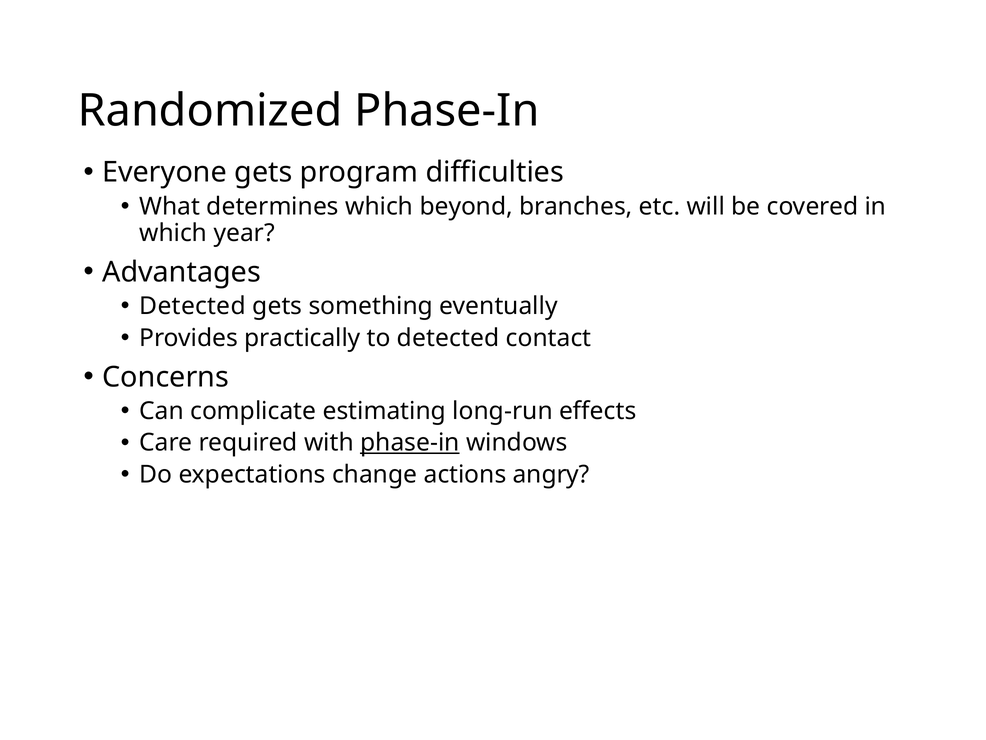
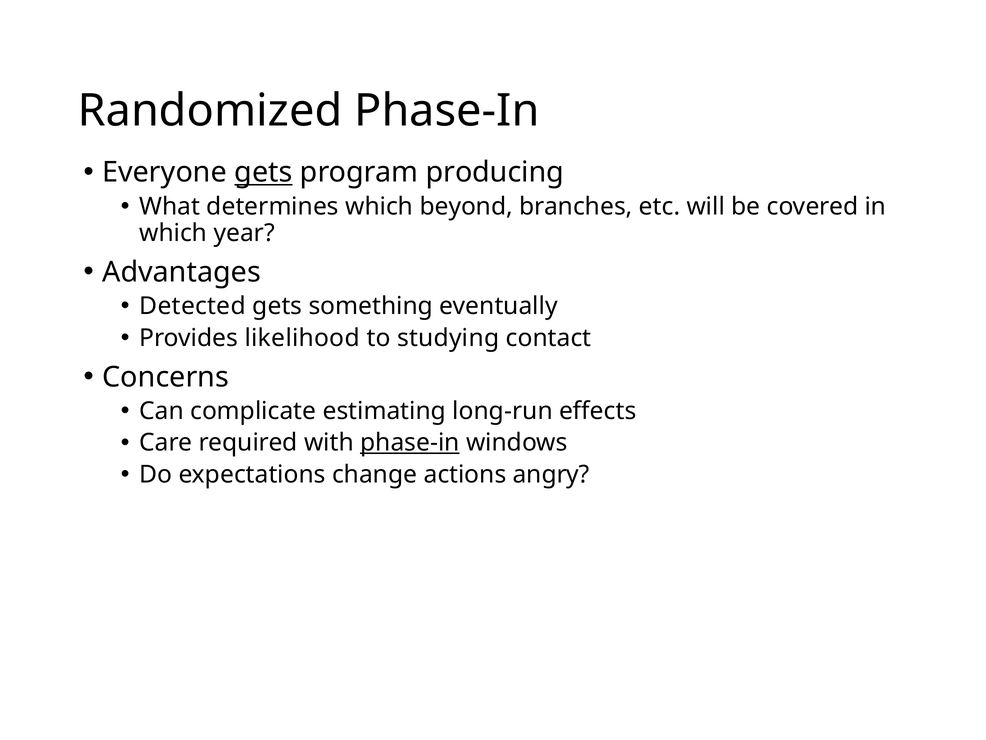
gets at (263, 172) underline: none -> present
difficulties: difficulties -> producing
practically: practically -> likelihood
to detected: detected -> studying
